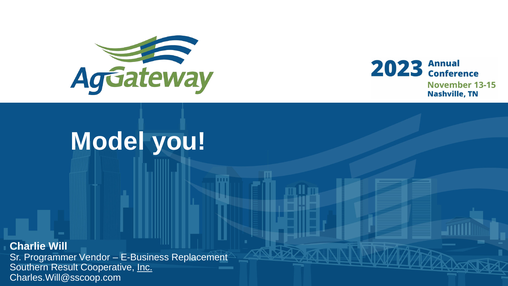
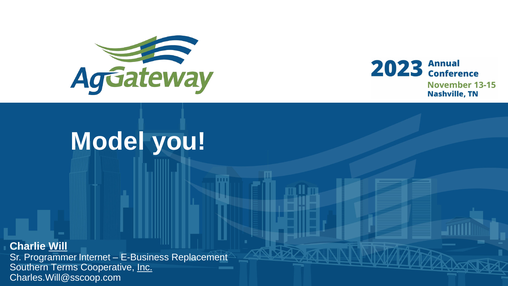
Will underline: none -> present
Vendor: Vendor -> Internet
Result: Result -> Terms
